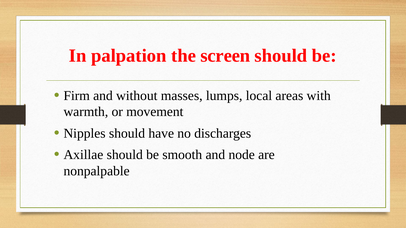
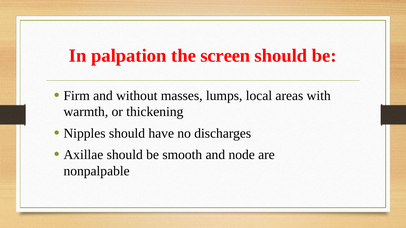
movement: movement -> thickening
